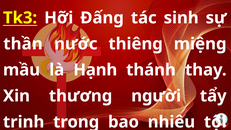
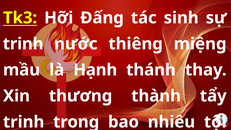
thần at (23, 44): thần -> trinh
người: người -> thành
